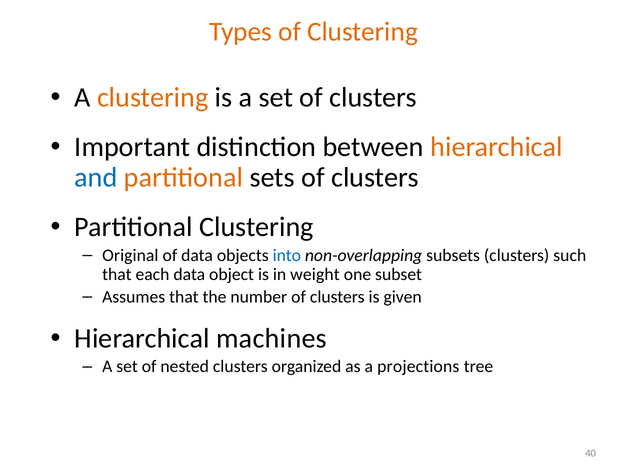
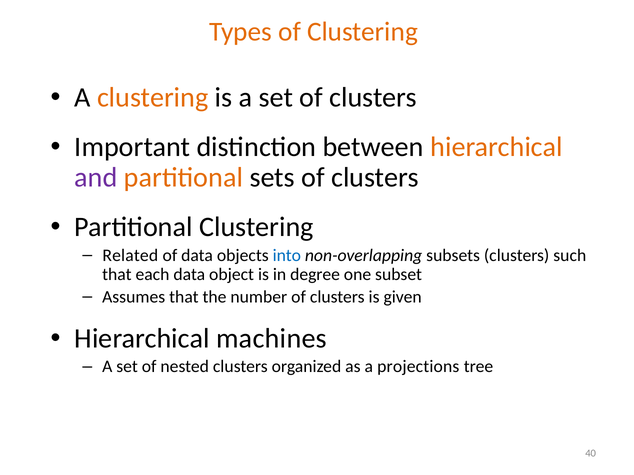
and colour: blue -> purple
Original: Original -> Related
weight: weight -> degree
